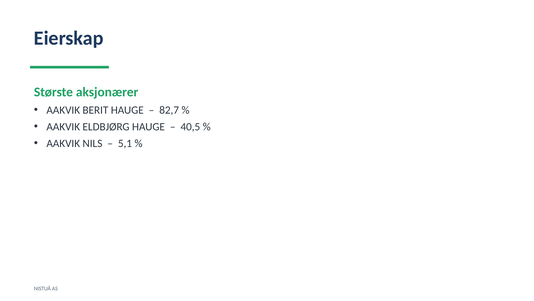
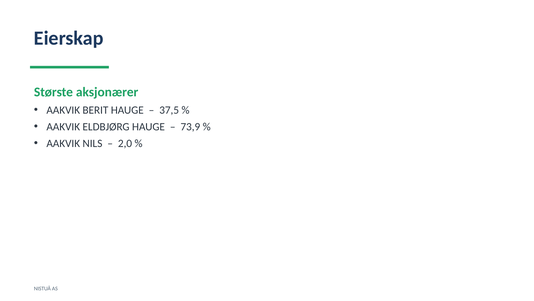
82,7: 82,7 -> 37,5
40,5: 40,5 -> 73,9
5,1: 5,1 -> 2,0
